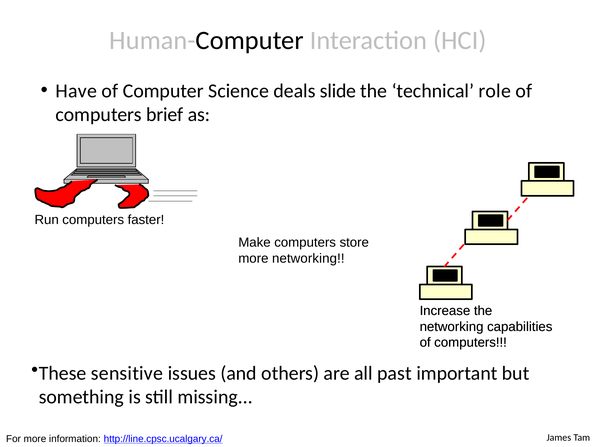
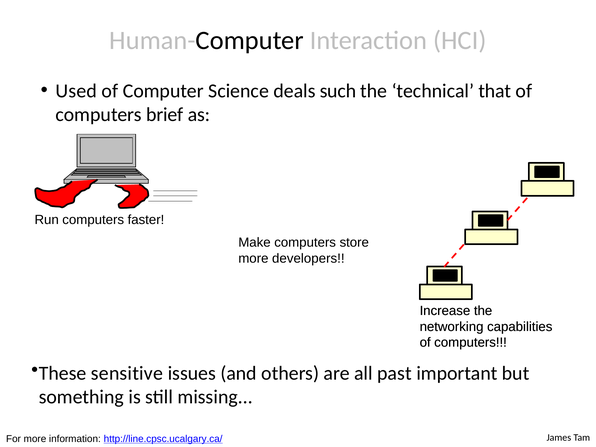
Have: Have -> Used
slide: slide -> such
role: role -> that
more networking: networking -> developers
